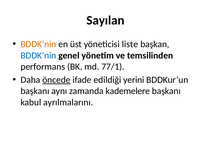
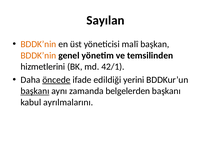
liste: liste -> malî
BDDK’nin at (38, 56) colour: blue -> orange
performans: performans -> hizmetlerini
77/1: 77/1 -> 42/1
başkanı at (35, 91) underline: none -> present
kademelere: kademelere -> belgelerden
